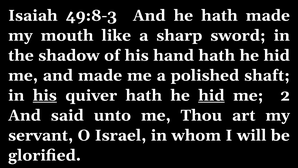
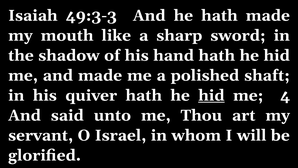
49:8-3: 49:8-3 -> 49:3-3
his at (45, 95) underline: present -> none
2: 2 -> 4
